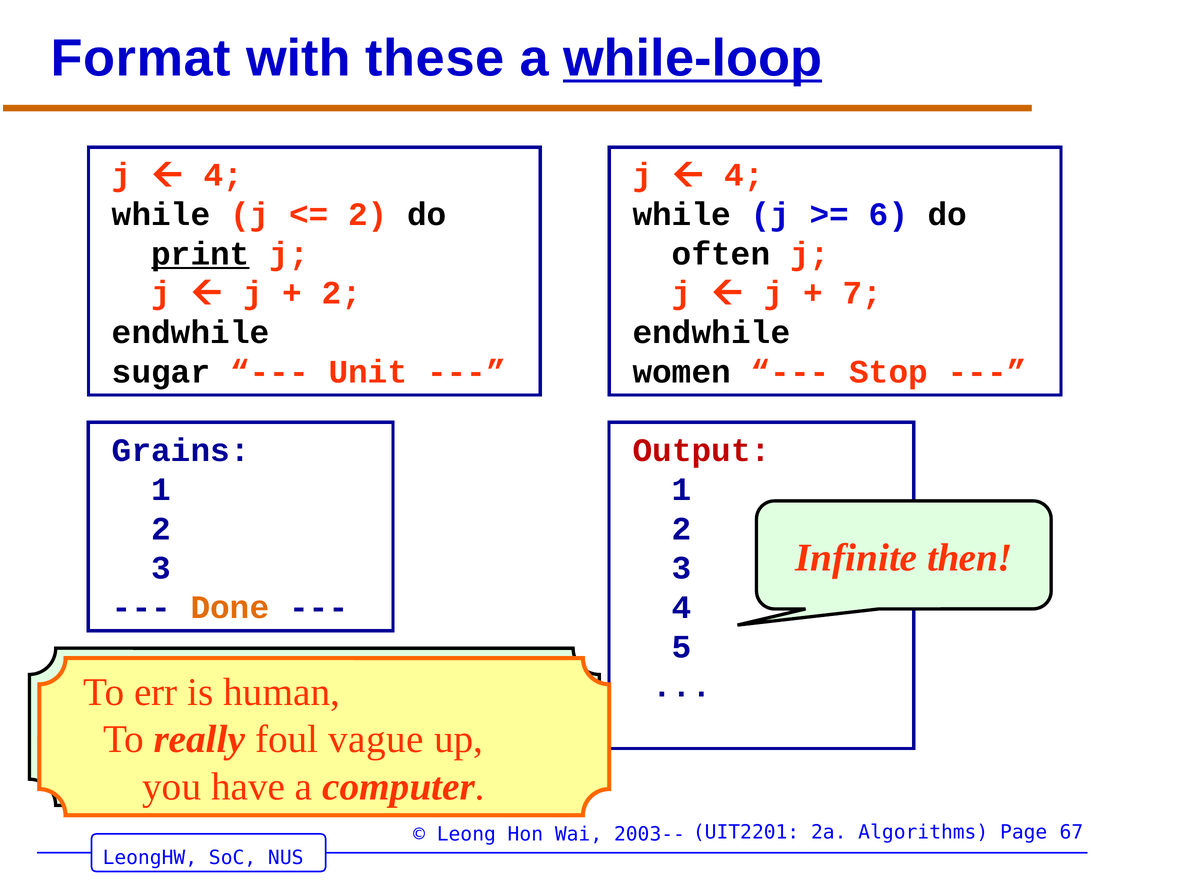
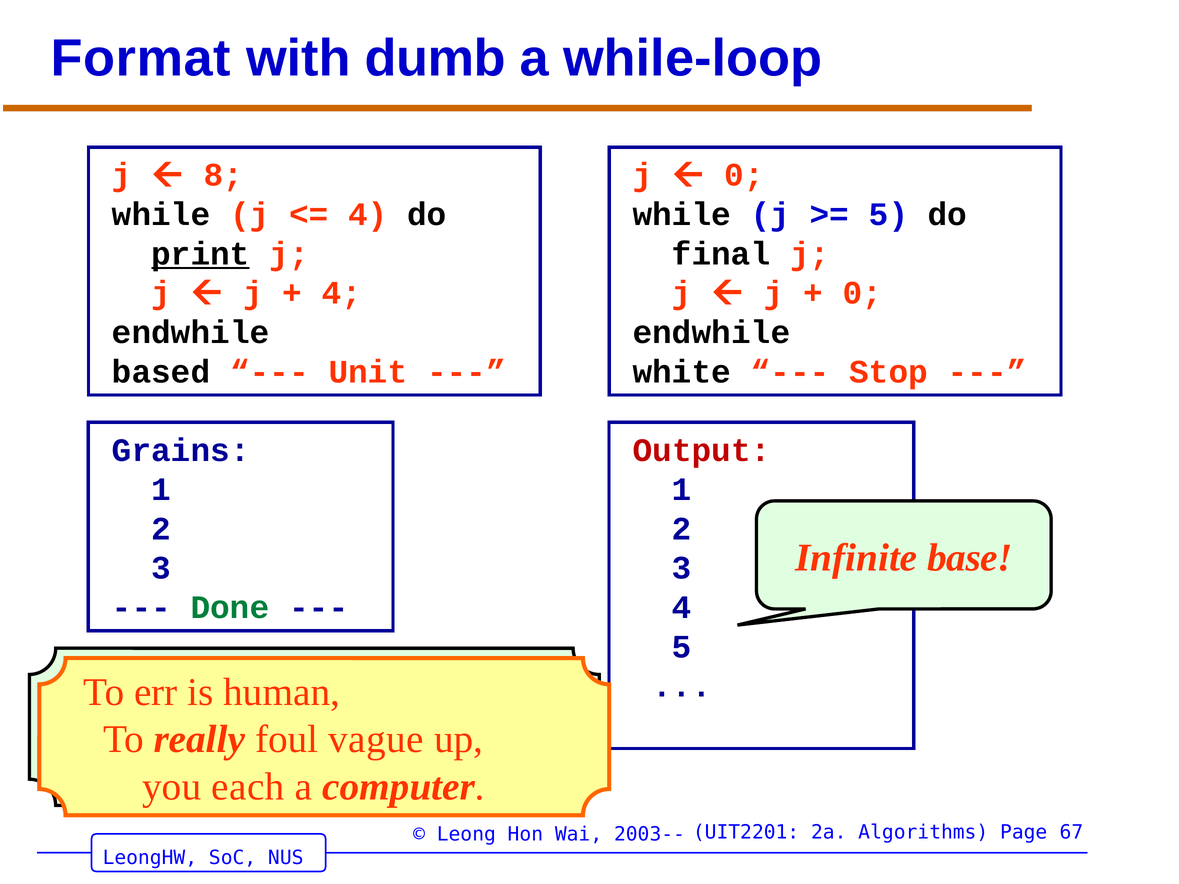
these: these -> dumb
while-loop underline: present -> none
4 at (223, 175): 4 -> 8
4 at (744, 175): 4 -> 0
2 at (368, 215): 2 -> 4
6 at (889, 215): 6 -> 5
often: often -> final
2 at (342, 293): 2 -> 4
7 at (862, 293): 7 -> 0
sugar: sugar -> based
women: women -> white
then: then -> base
Done colour: orange -> green
have: have -> each
